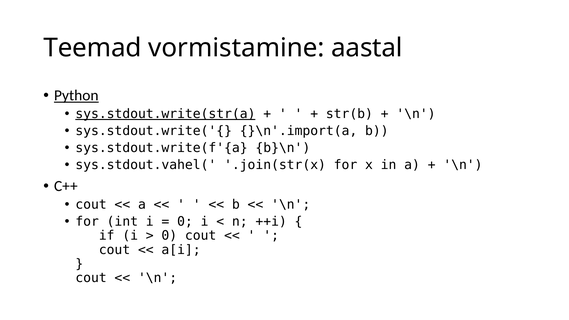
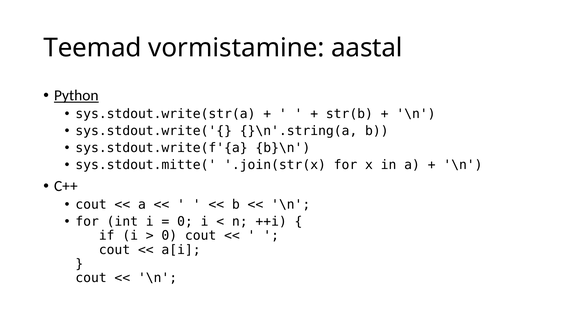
sys.stdout.write(str(a underline: present -> none
}\n'.import(a: }\n'.import(a -> }\n'.string(a
sys.stdout.vahel(: sys.stdout.vahel( -> sys.stdout.mitte(
